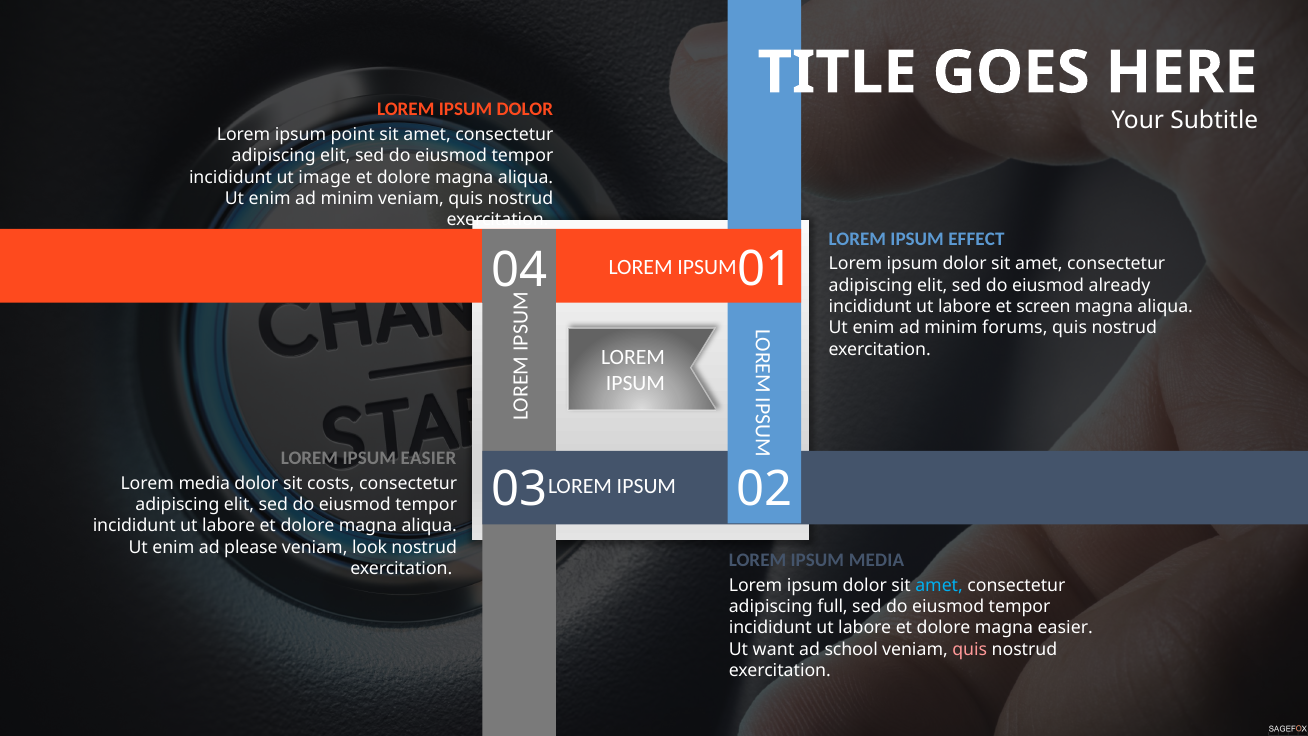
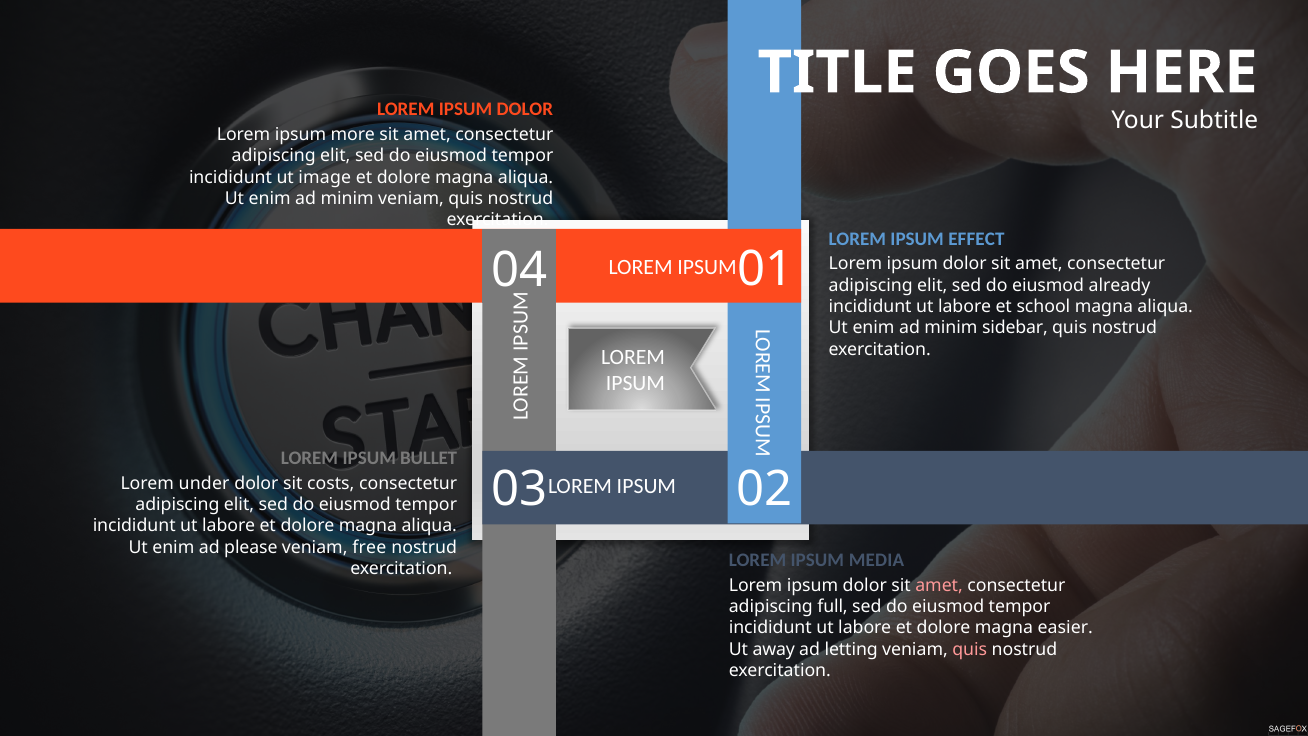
point: point -> more
screen: screen -> school
forums: forums -> sidebar
IPSUM EASIER: EASIER -> BULLET
Lorem media: media -> under
look: look -> free
amet at (939, 585) colour: light blue -> pink
want: want -> away
school: school -> letting
